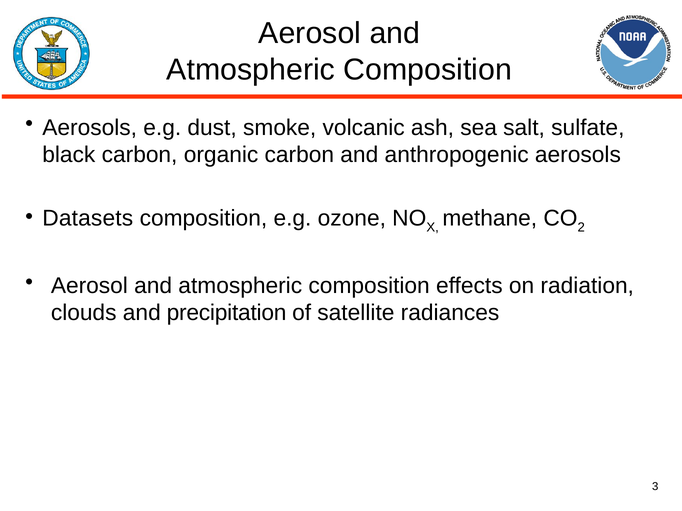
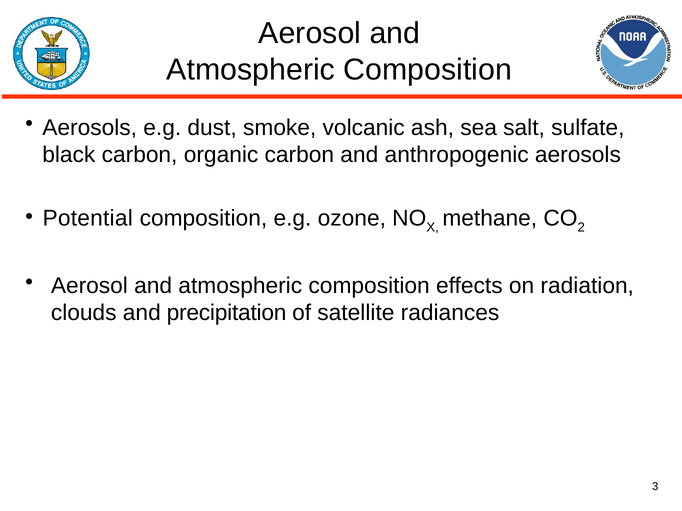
Datasets: Datasets -> Potential
